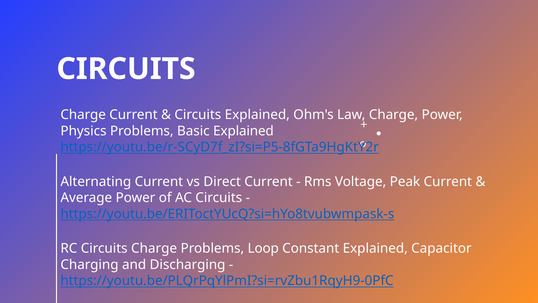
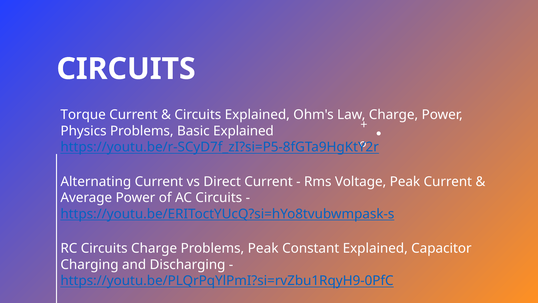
Charge at (83, 115): Charge -> Torque
Problems Loop: Loop -> Peak
